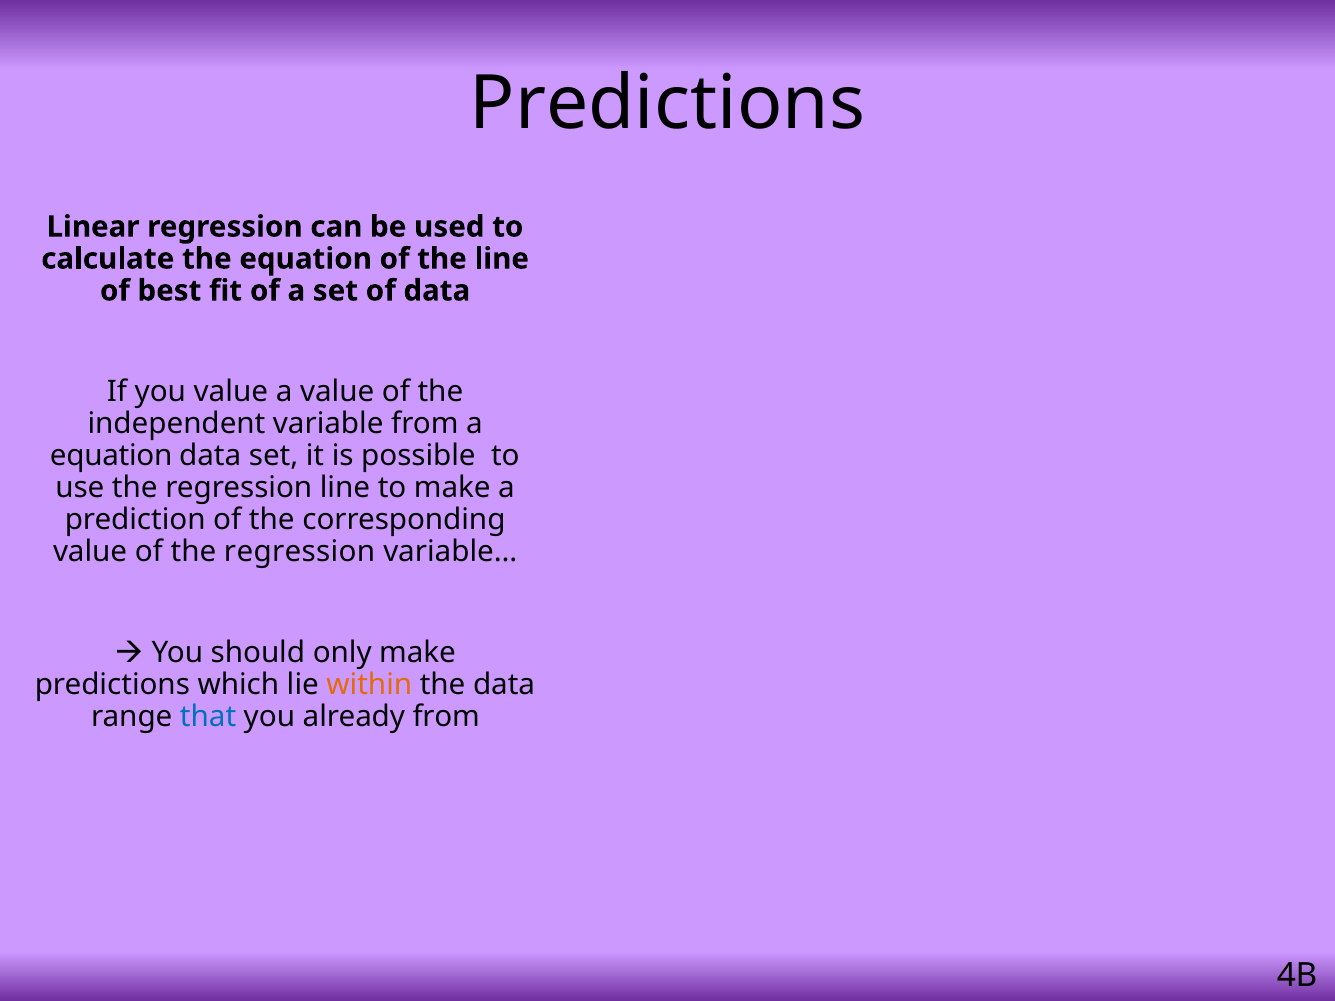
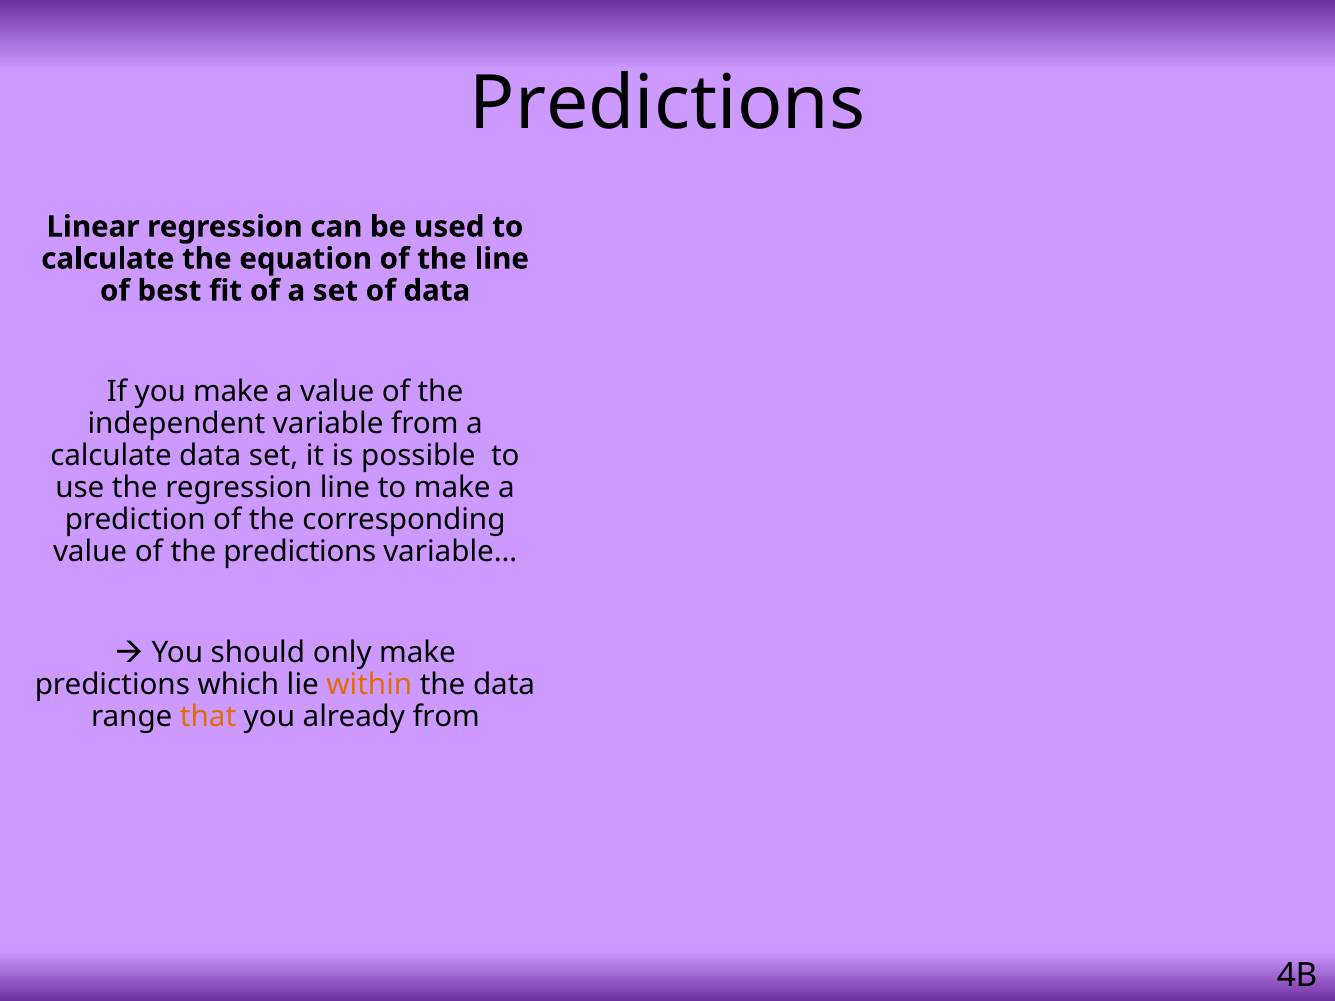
you value: value -> make
equation at (111, 456): equation -> calculate
of the regression: regression -> predictions
that colour: blue -> orange
